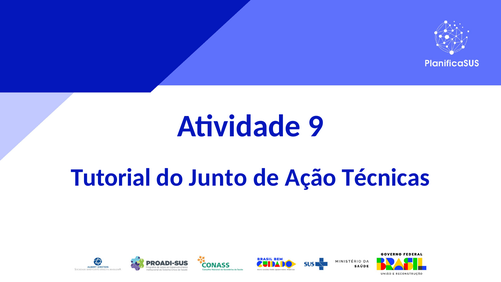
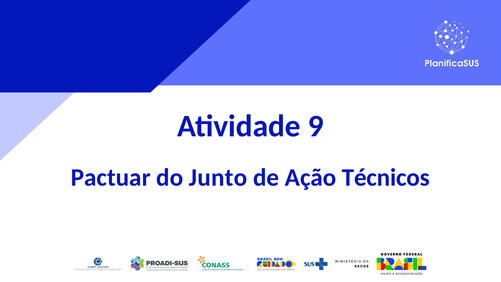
Tutorial: Tutorial -> Pactuar
Técnicas: Técnicas -> Técnicos
